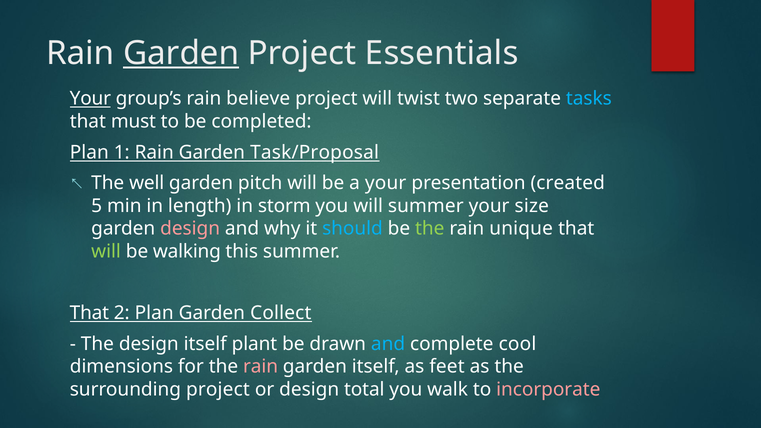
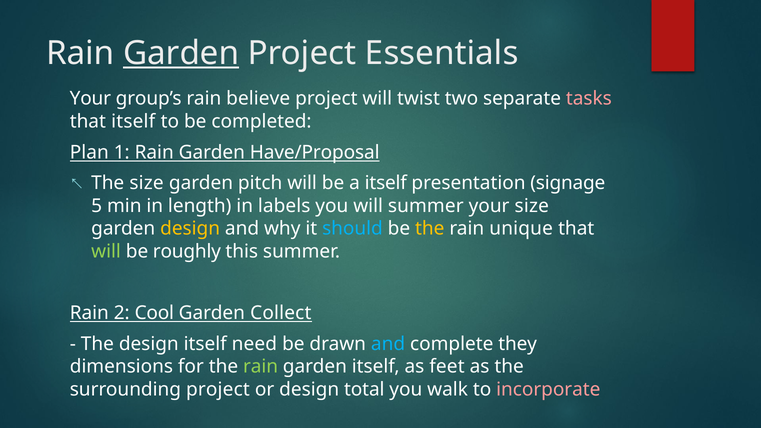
Your at (90, 99) underline: present -> none
tasks colour: light blue -> pink
that must: must -> itself
Task/Proposal: Task/Proposal -> Have/Proposal
The well: well -> size
a your: your -> itself
created: created -> signage
storm: storm -> labels
design at (190, 229) colour: pink -> yellow
the at (430, 229) colour: light green -> yellow
walking: walking -> roughly
That at (89, 313): That -> Rain
2 Plan: Plan -> Cool
plant: plant -> need
cool: cool -> they
rain at (261, 367) colour: pink -> light green
